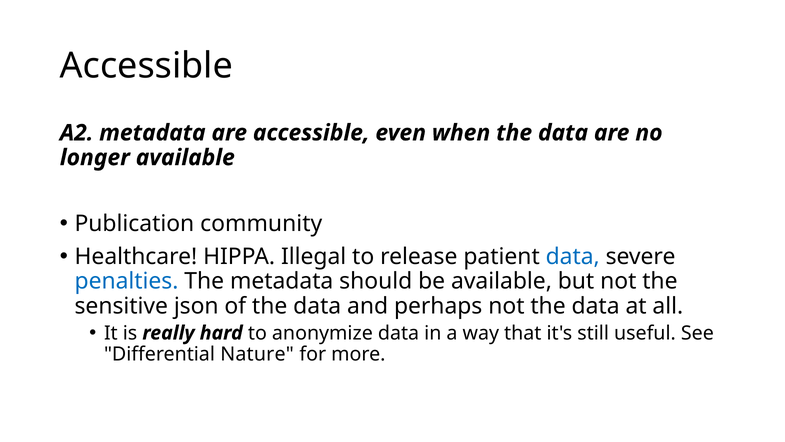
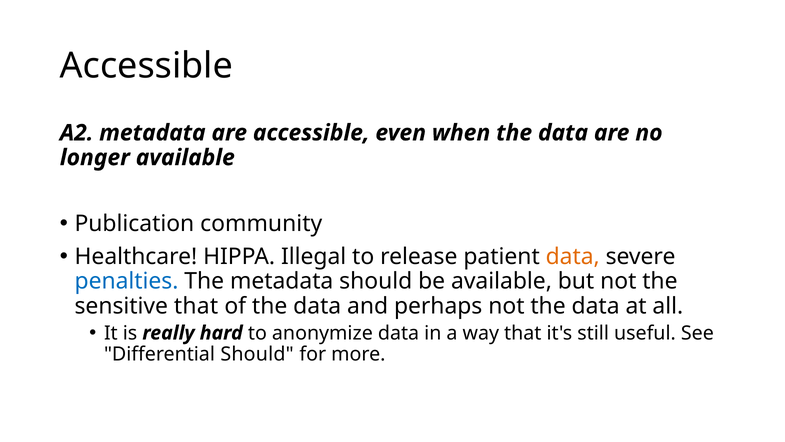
data at (573, 256) colour: blue -> orange
sensitive json: json -> that
Differential Nature: Nature -> Should
